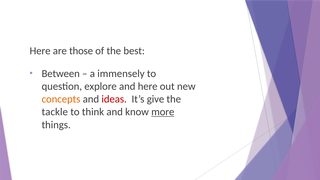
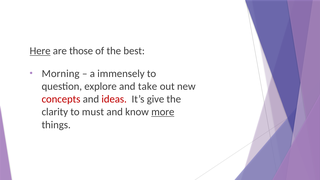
Here at (40, 51) underline: none -> present
Between: Between -> Morning
and here: here -> take
concepts colour: orange -> red
tackle: tackle -> clarity
think: think -> must
